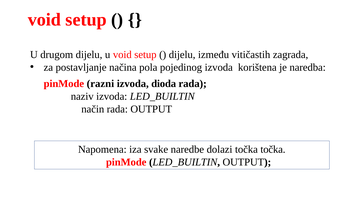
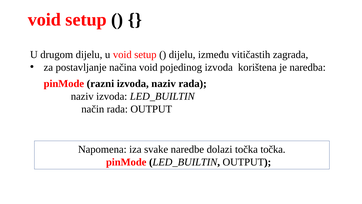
načina pola: pola -> void
izvoda dioda: dioda -> naziv
